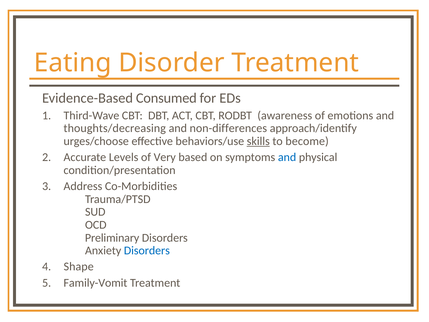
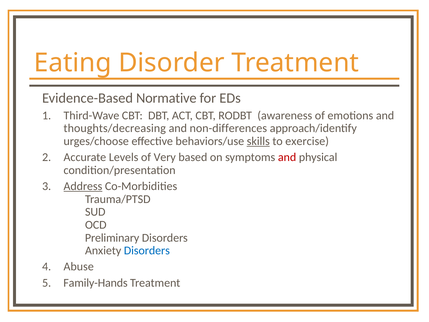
Consumed: Consumed -> Normative
become: become -> exercise
and at (287, 157) colour: blue -> red
Address underline: none -> present
Shape: Shape -> Abuse
Family-Vomit: Family-Vomit -> Family-Hands
